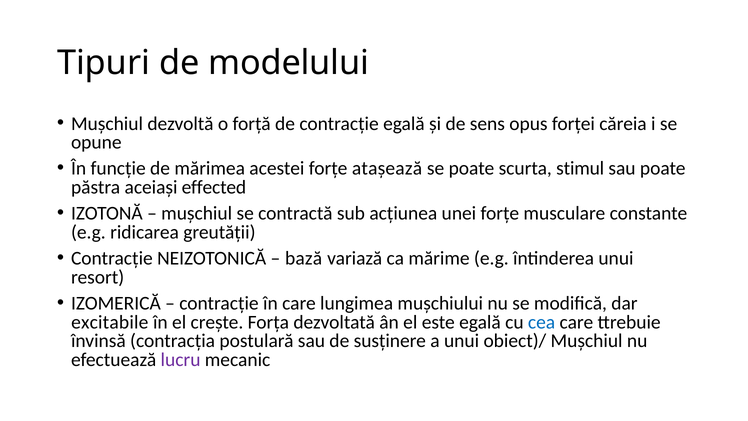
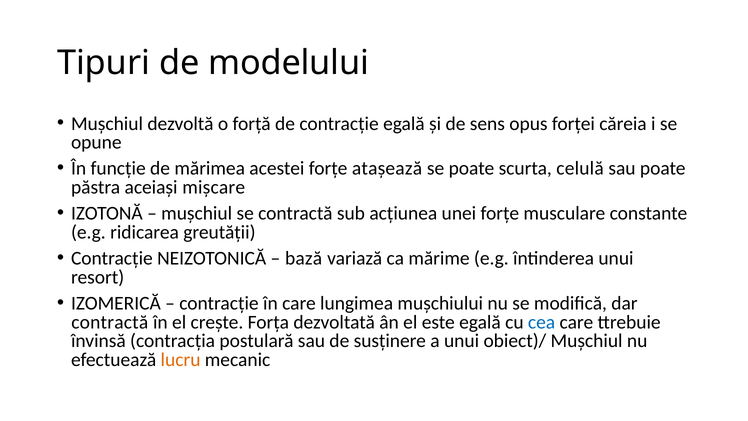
stimul: stimul -> celulă
effected: effected -> mișcare
excitabile at (110, 322): excitabile -> contractă
lucru colour: purple -> orange
